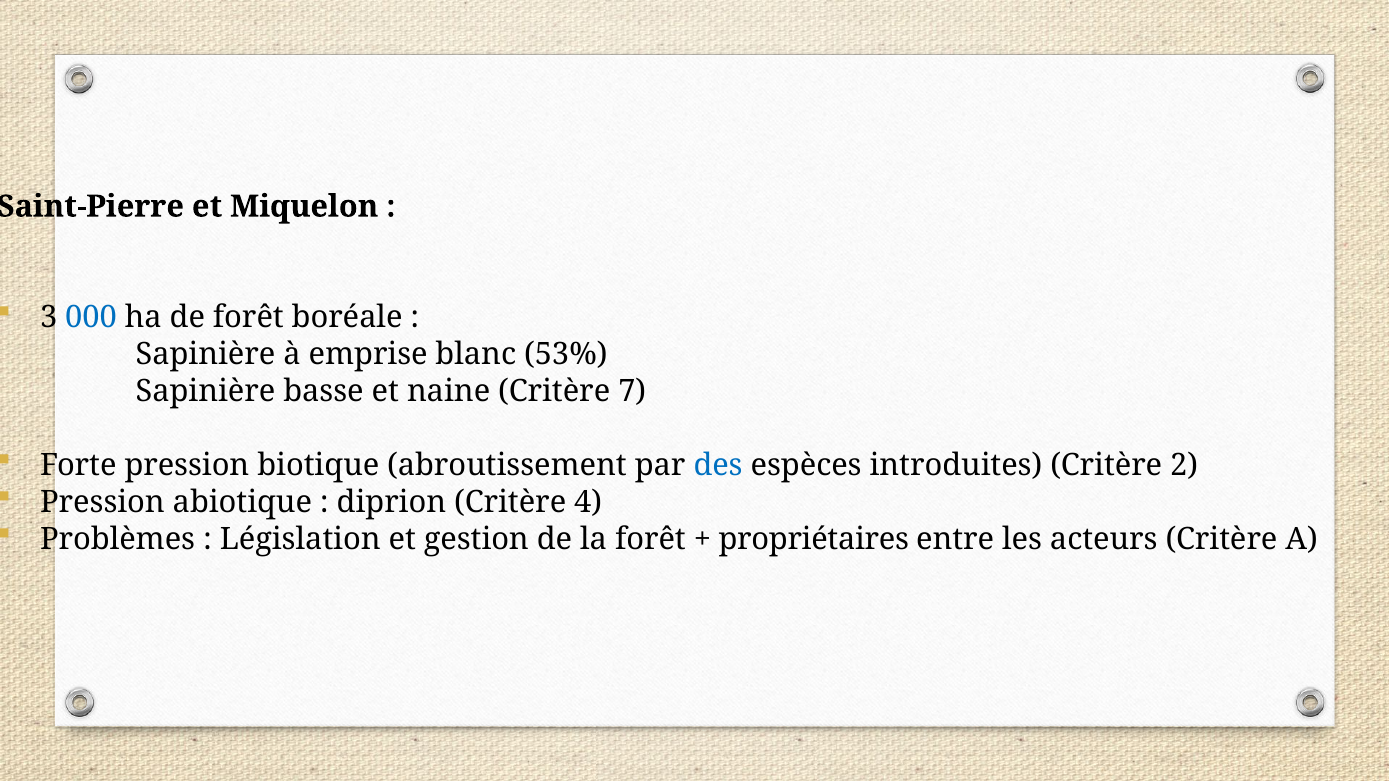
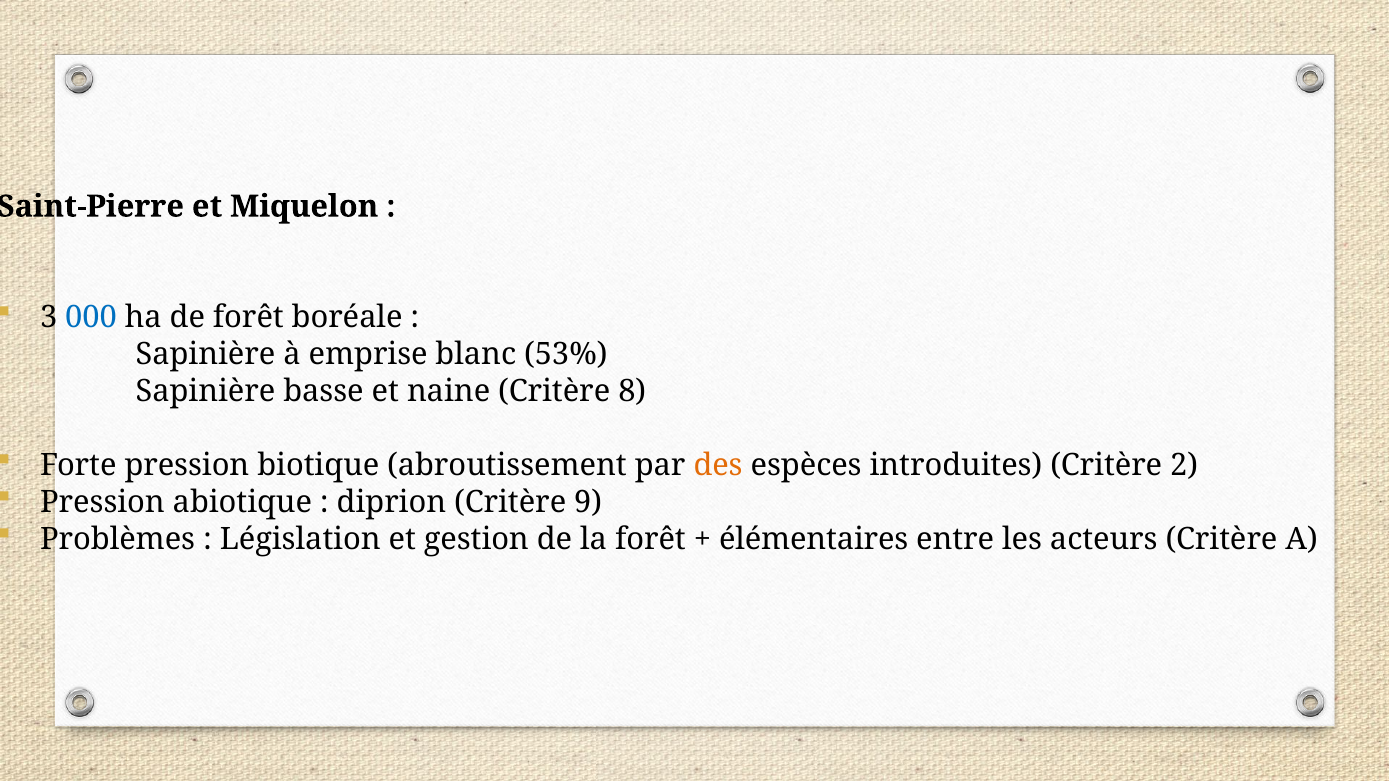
7: 7 -> 8
des colour: blue -> orange
4: 4 -> 9
propriétaires: propriétaires -> élémentaires
